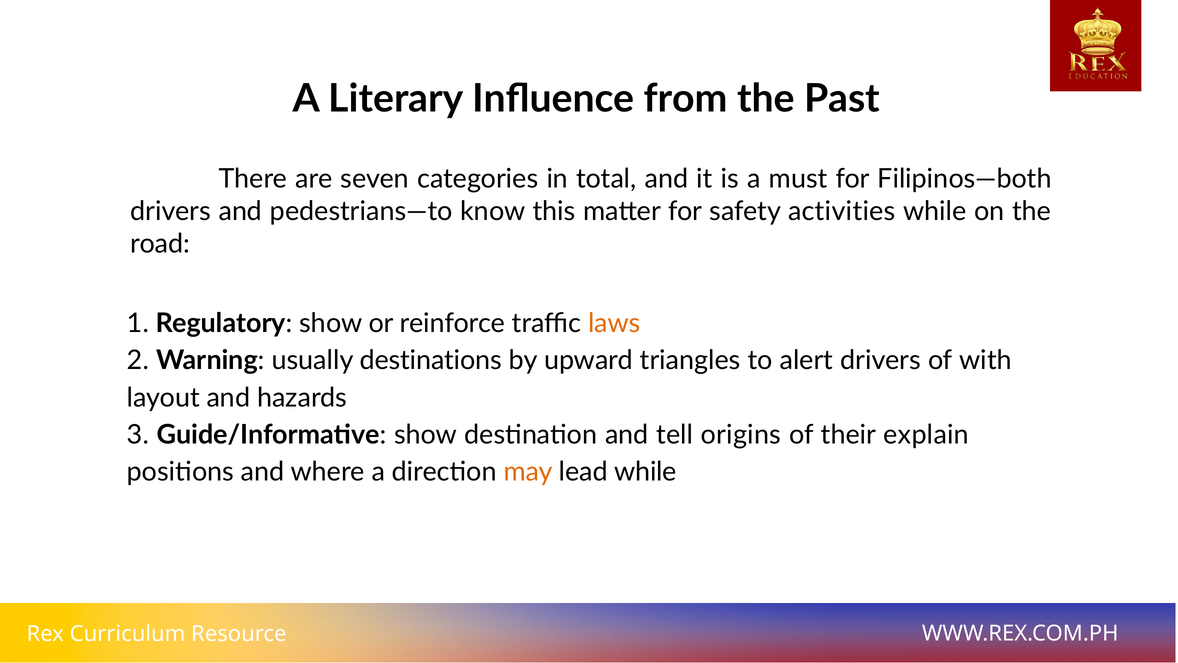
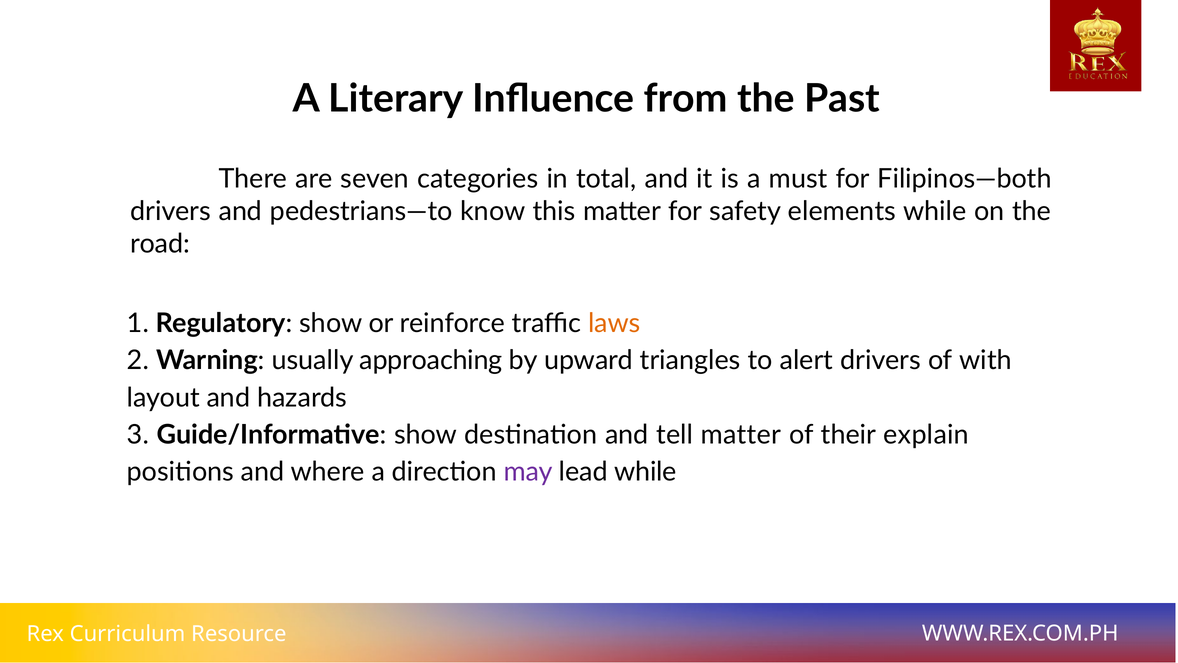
activities: activities -> elements
destinations: destinations -> approaching
tell origins: origins -> matter
may colour: orange -> purple
